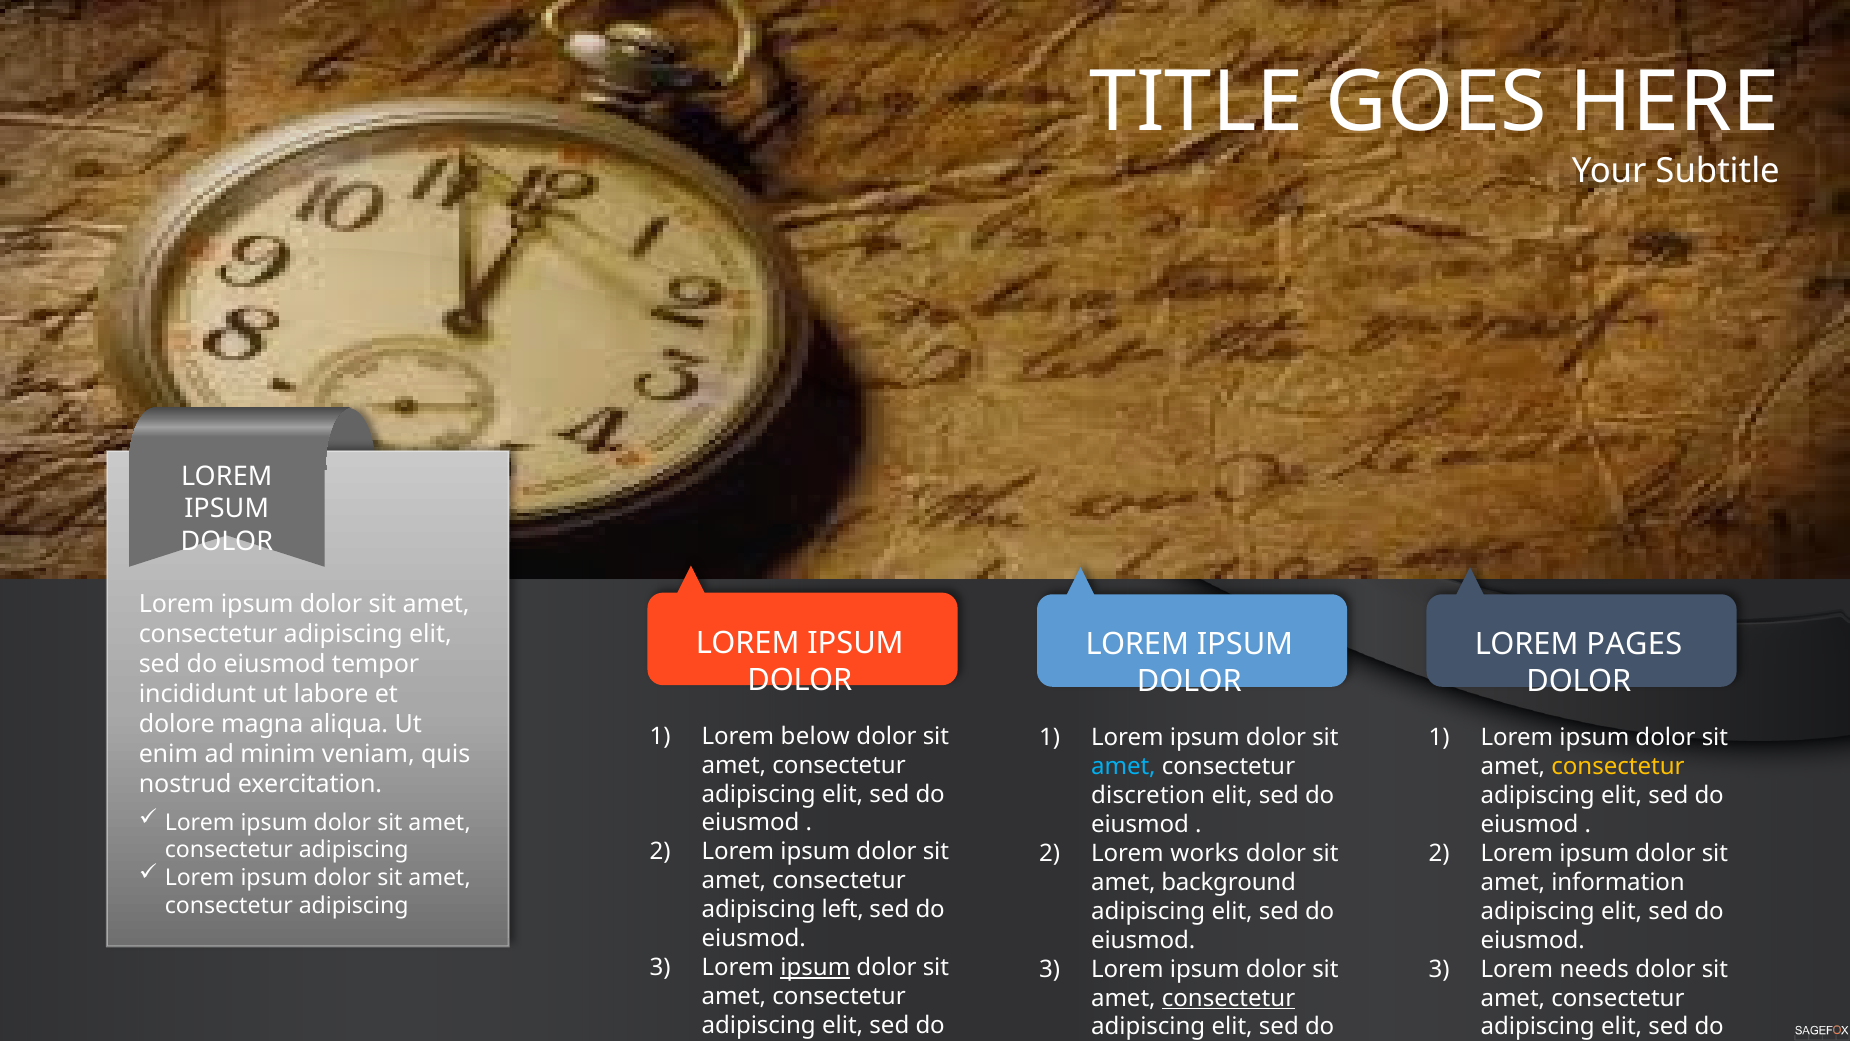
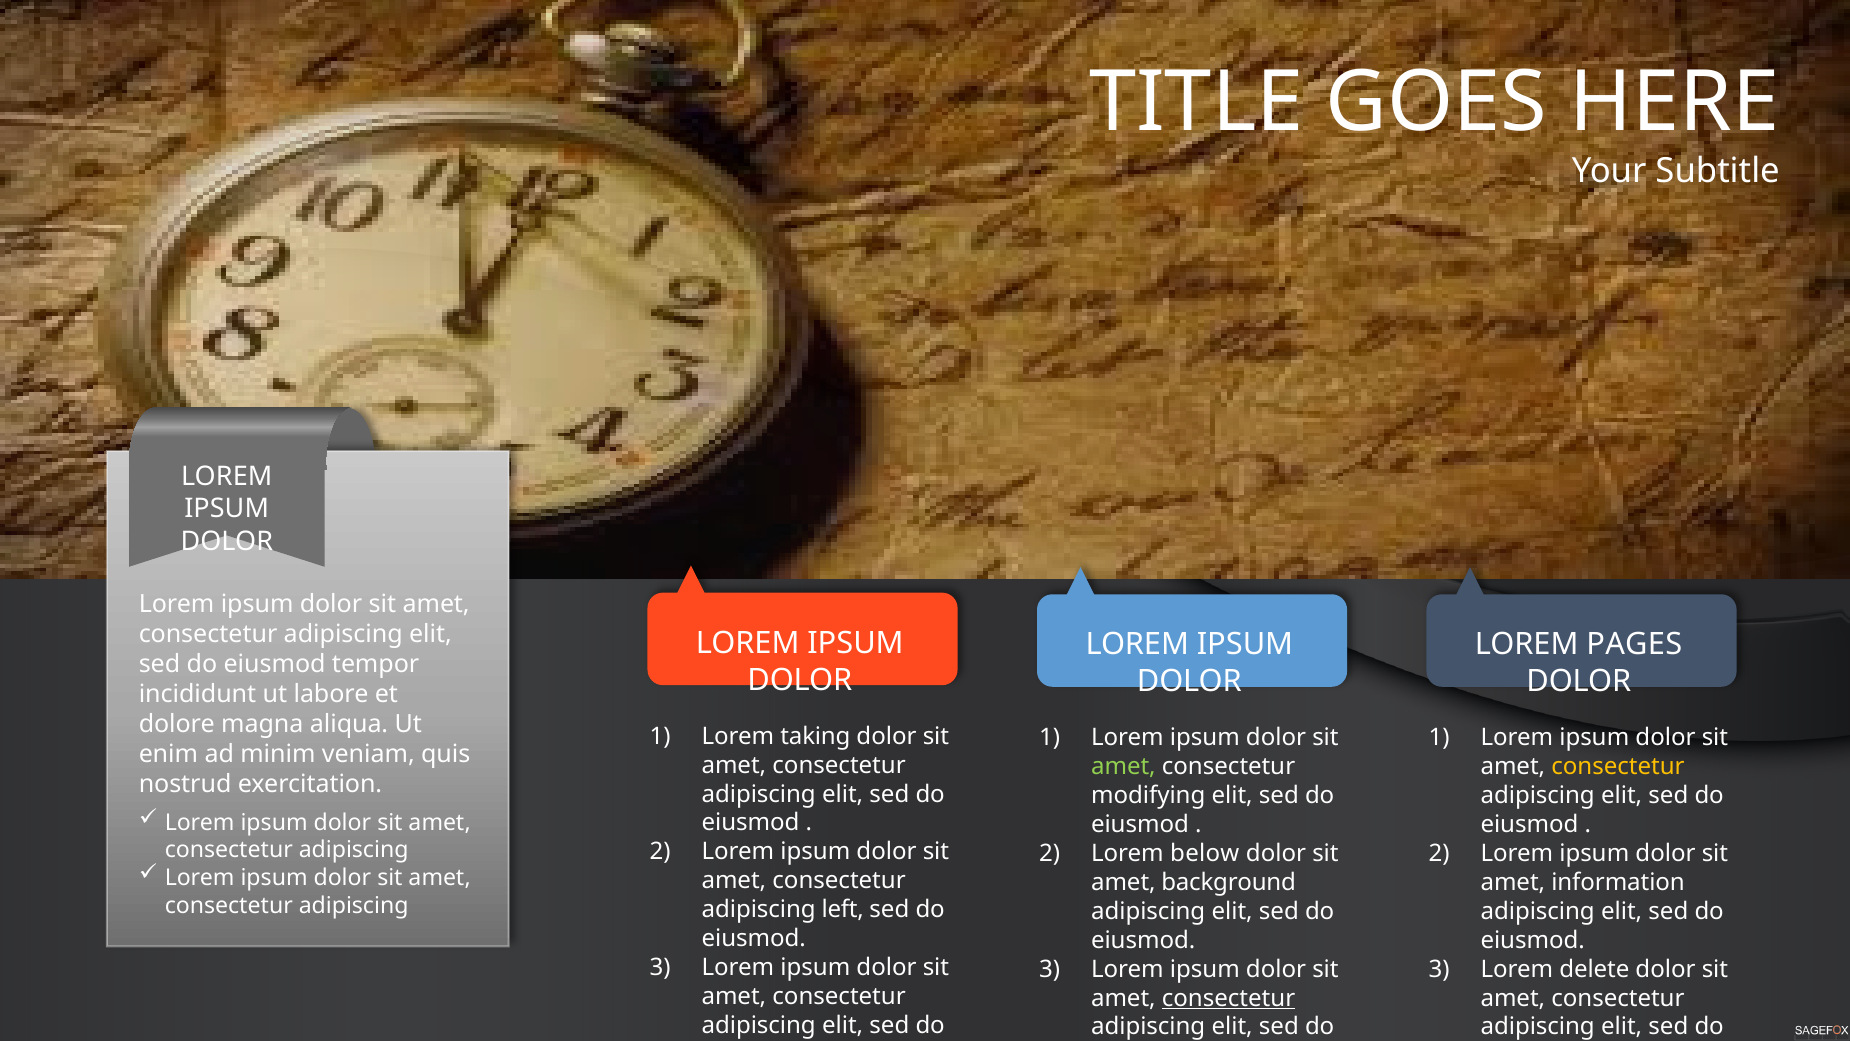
below: below -> taking
amet at (1123, 767) colour: light blue -> light green
discretion: discretion -> modifying
works: works -> below
ipsum at (815, 967) underline: present -> none
needs: needs -> delete
